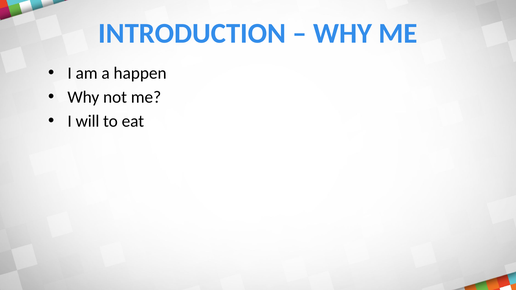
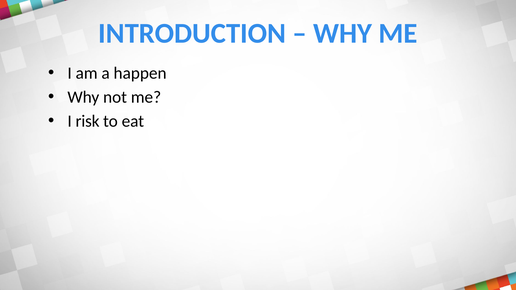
will: will -> risk
